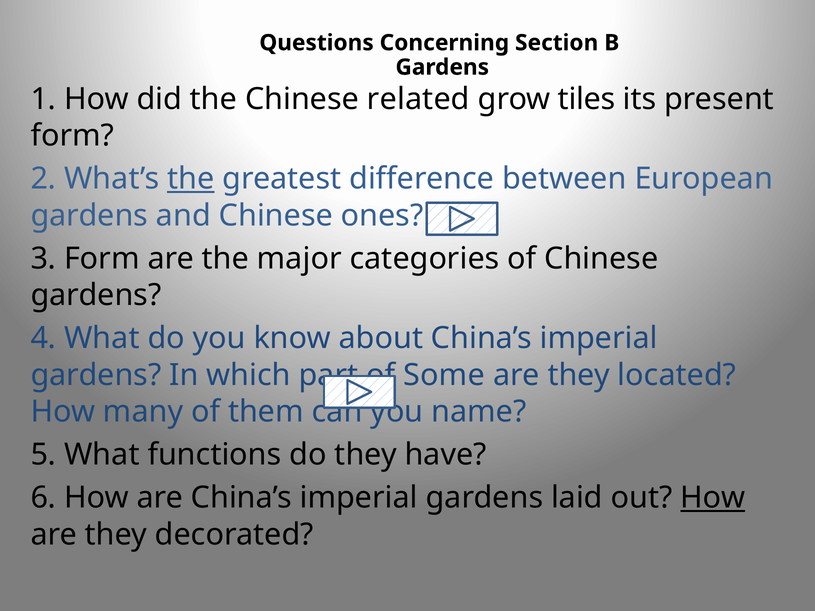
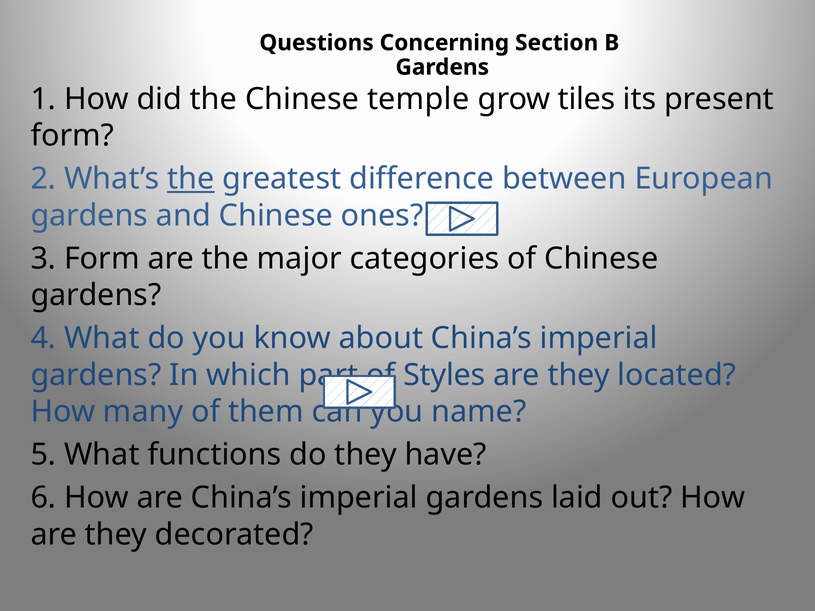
related: related -> temple
Some: Some -> Styles
How at (713, 498) underline: present -> none
